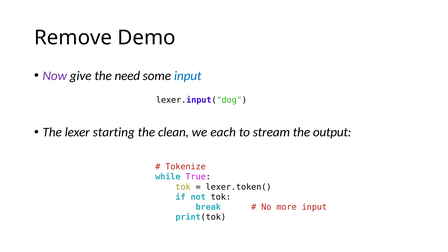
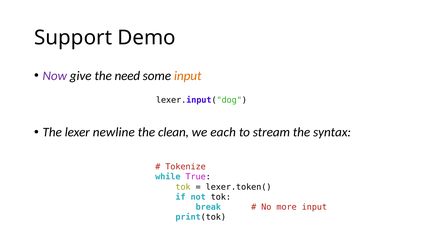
Remove: Remove -> Support
input at (188, 76) colour: blue -> orange
starting: starting -> newline
output: output -> syntax
